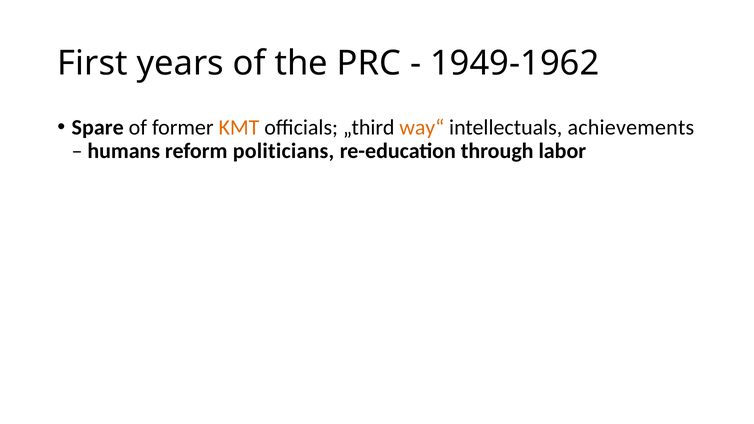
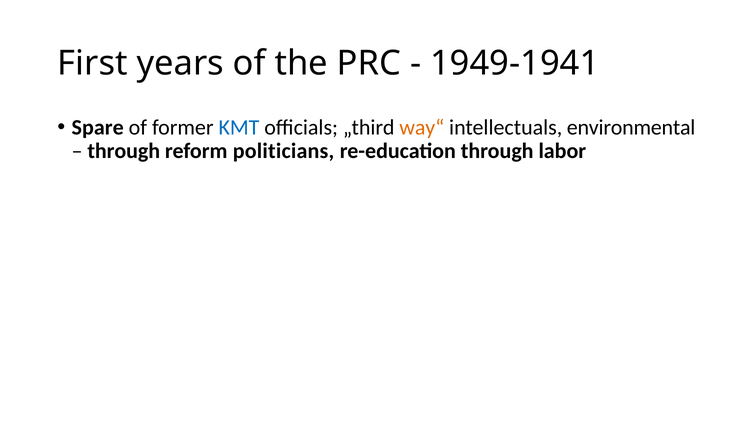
1949-1962: 1949-1962 -> 1949-1941
KMT colour: orange -> blue
achievements: achievements -> environmental
humans at (124, 151): humans -> through
